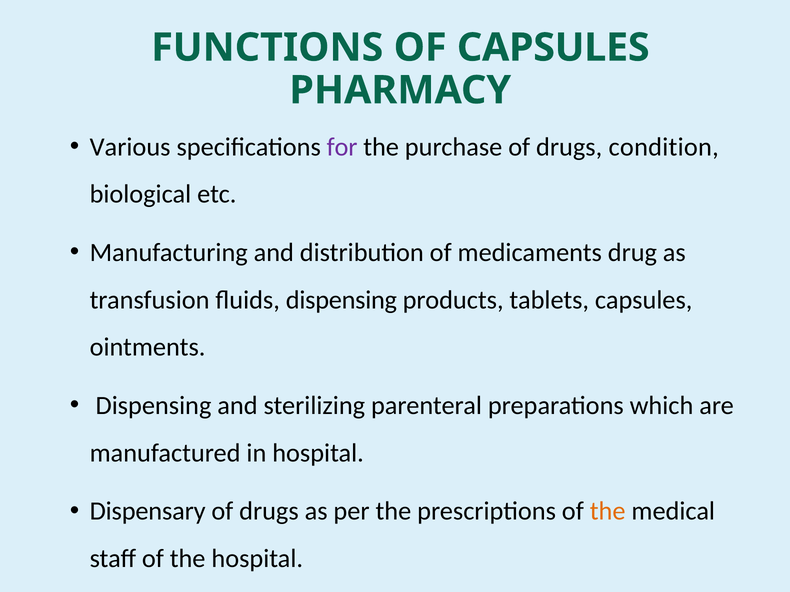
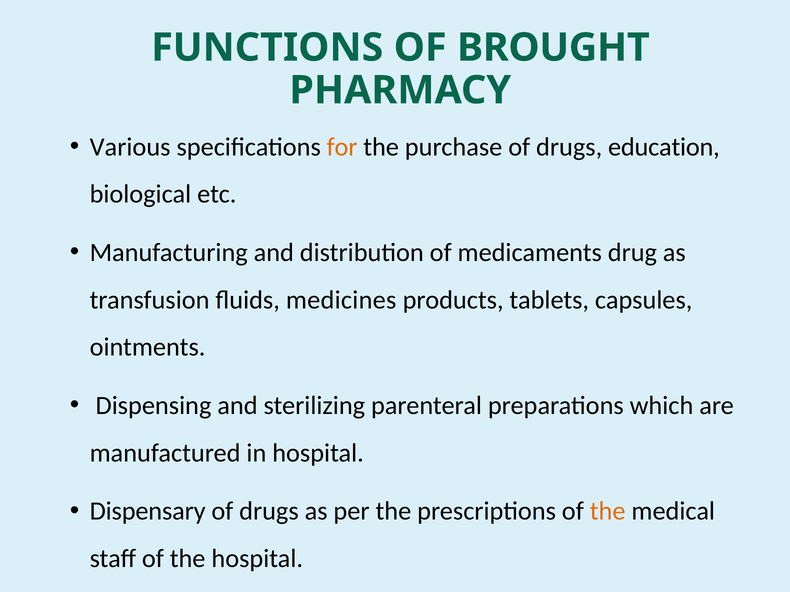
OF CAPSULES: CAPSULES -> BROUGHT
for colour: purple -> orange
condition: condition -> education
fluids dispensing: dispensing -> medicines
